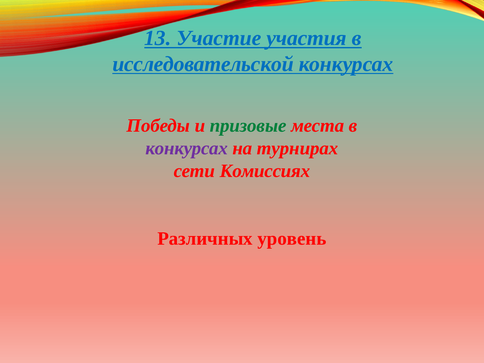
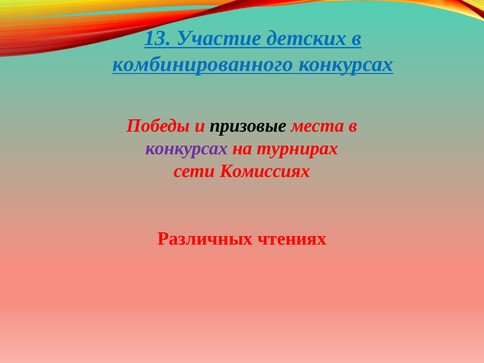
участия: участия -> детских
исследовательской: исследовательской -> комбинированного
призовые colour: green -> black
уровень: уровень -> чтениях
